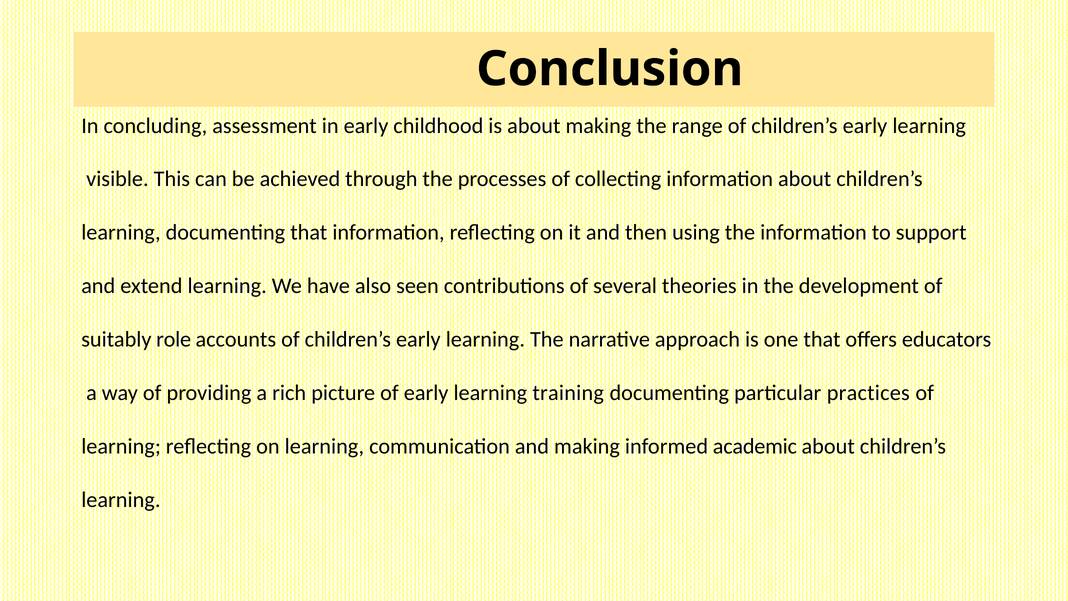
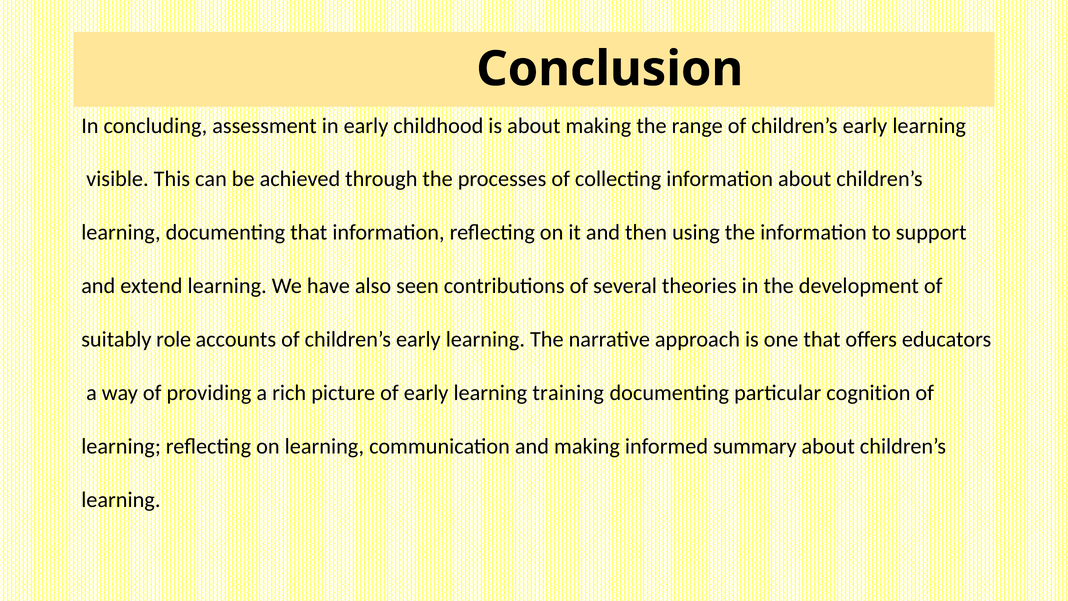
practices: practices -> cognition
academic: academic -> summary
